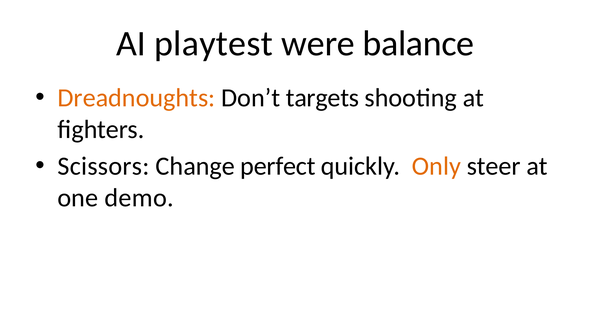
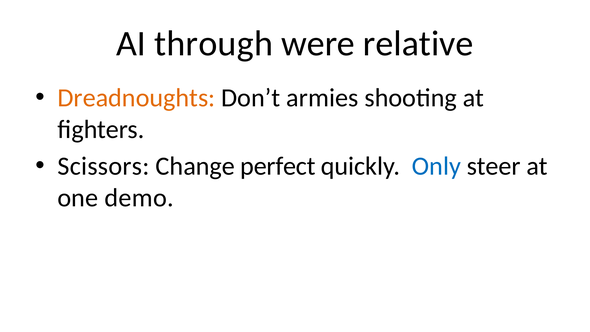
playtest: playtest -> through
balance: balance -> relative
targets: targets -> armies
Only colour: orange -> blue
